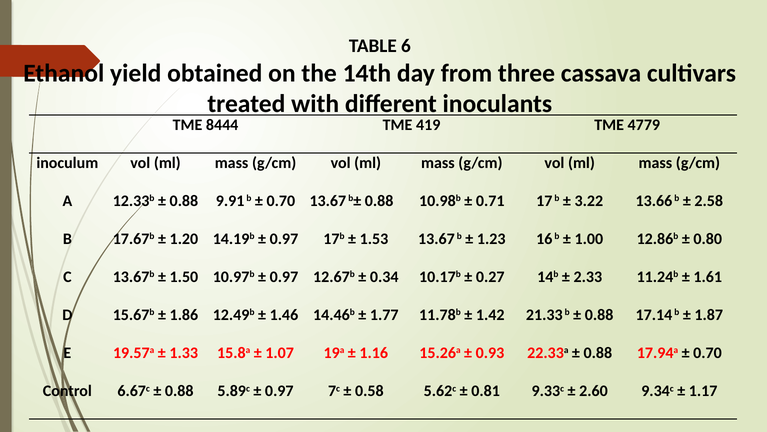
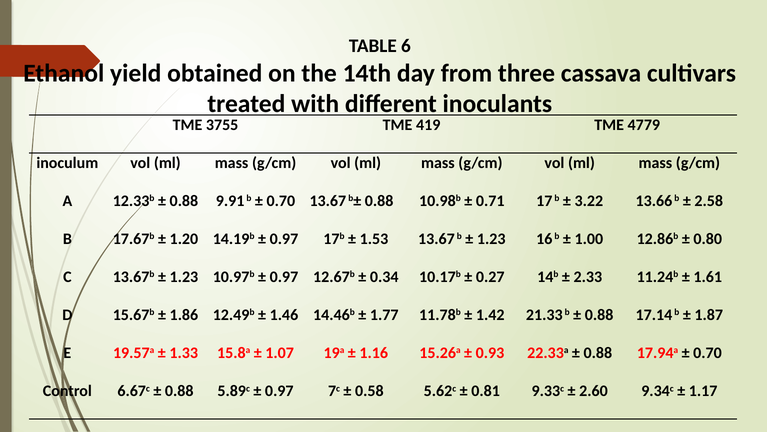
8444: 8444 -> 3755
1.50 at (184, 277): 1.50 -> 1.23
